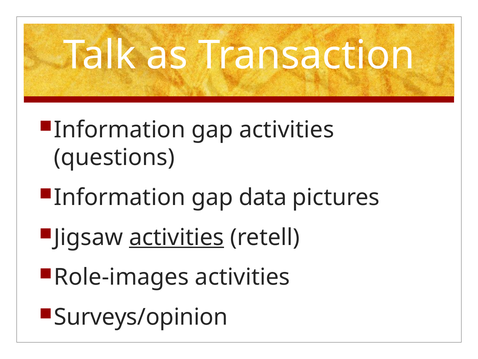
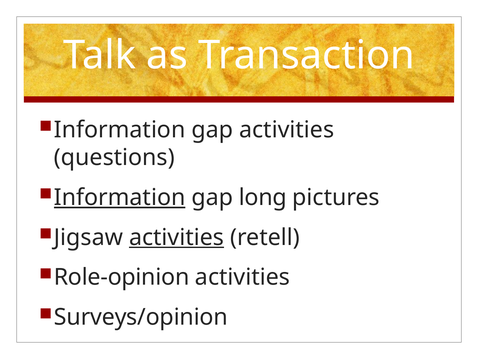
Information at (120, 197) underline: none -> present
data: data -> long
Role-images: Role-images -> Role-opinion
